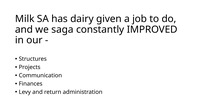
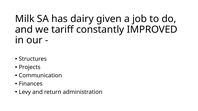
saga: saga -> tariff
